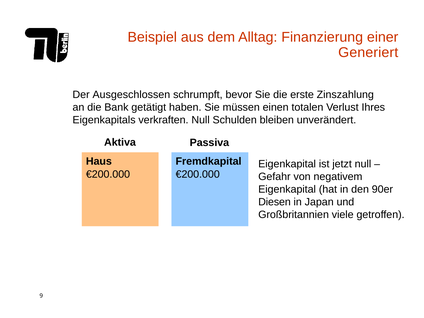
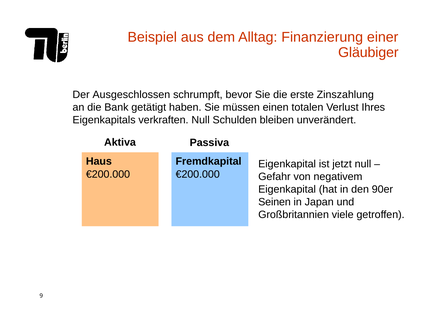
Generiert: Generiert -> Gläubiger
Diesen: Diesen -> Seinen
